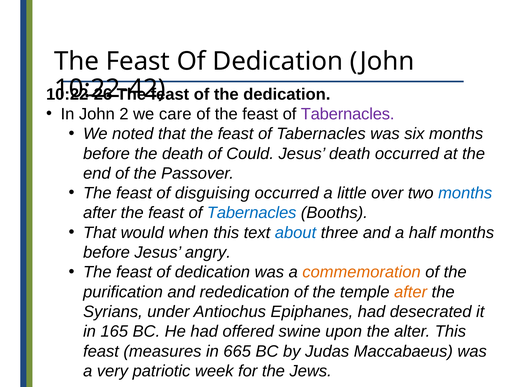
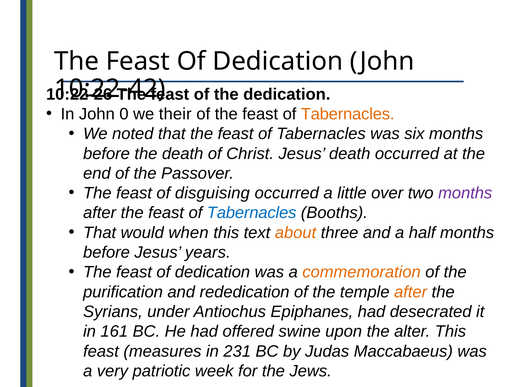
2: 2 -> 0
care: care -> their
Tabernacles at (348, 114) colour: purple -> orange
Could: Could -> Christ
months at (465, 193) colour: blue -> purple
about colour: blue -> orange
angry: angry -> years
165: 165 -> 161
665: 665 -> 231
